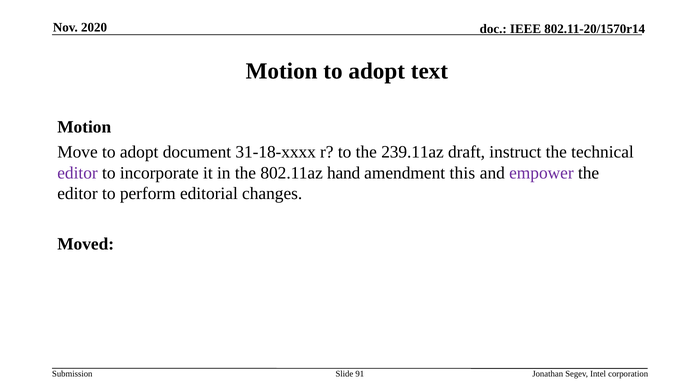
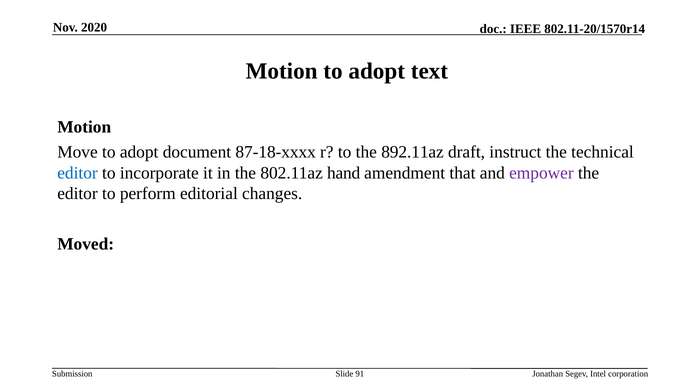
31-18-xxxx: 31-18-xxxx -> 87-18-xxxx
239.11az: 239.11az -> 892.11az
editor at (78, 173) colour: purple -> blue
this: this -> that
